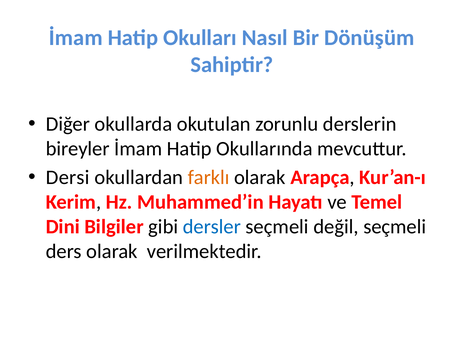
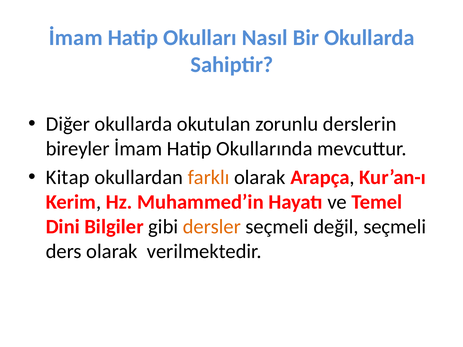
Bir Dönüşüm: Dönüşüm -> Okullarda
Dersi: Dersi -> Kitap
dersler colour: blue -> orange
